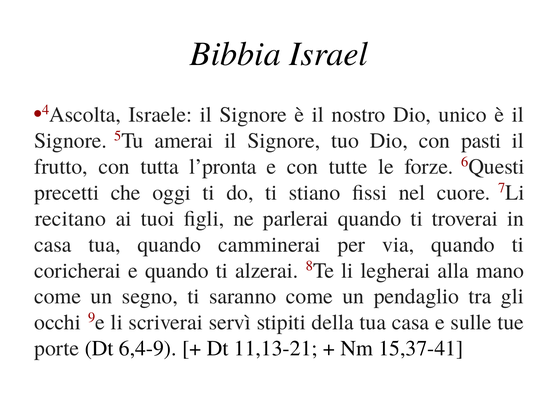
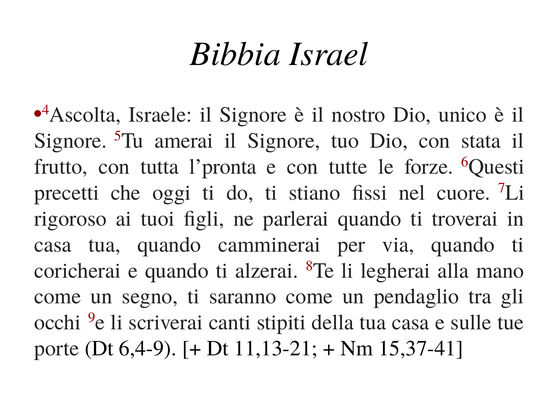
pasti: pasti -> stata
recitano: recitano -> rigoroso
servì: servì -> canti
